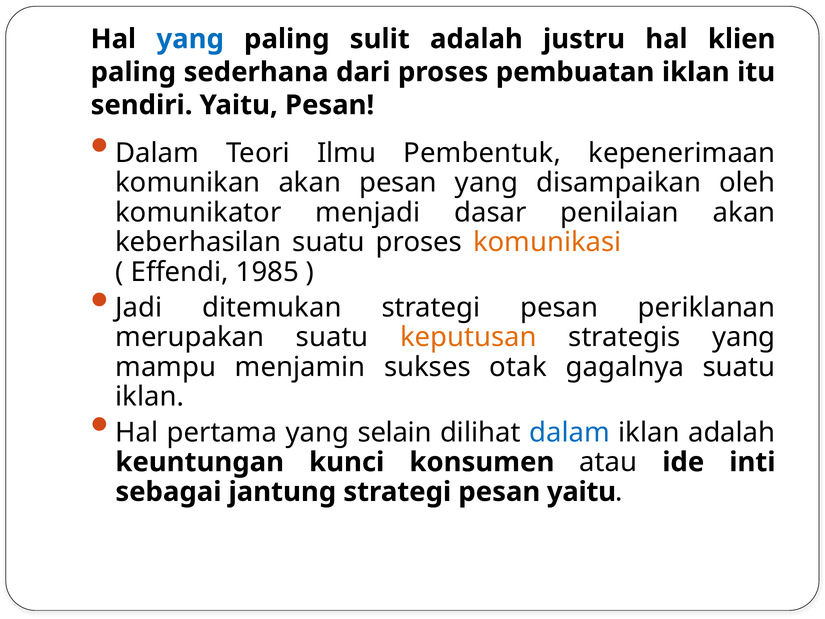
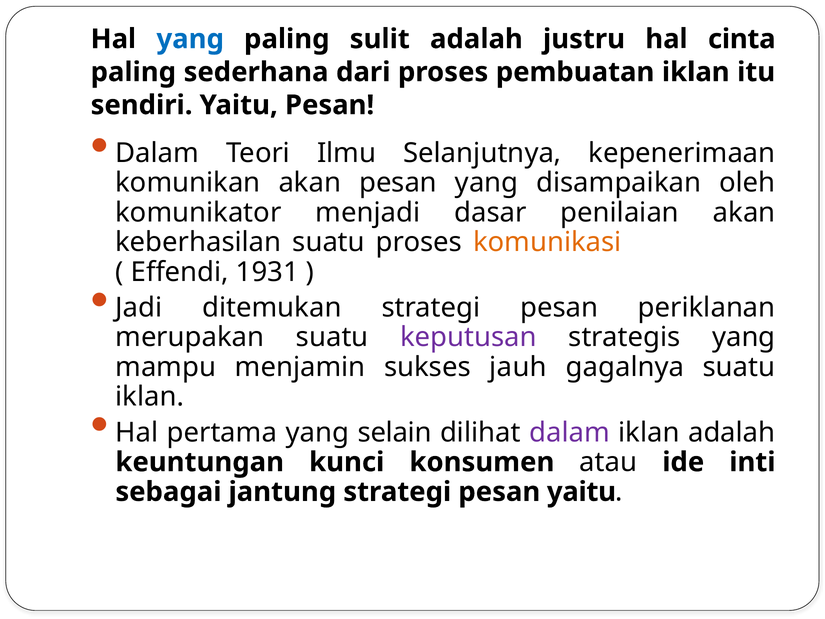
klien: klien -> cinta
Pembentuk: Pembentuk -> Selanjutnya
1985: 1985 -> 1931
keputusan colour: orange -> purple
otak: otak -> jauh
dalam at (569, 432) colour: blue -> purple
